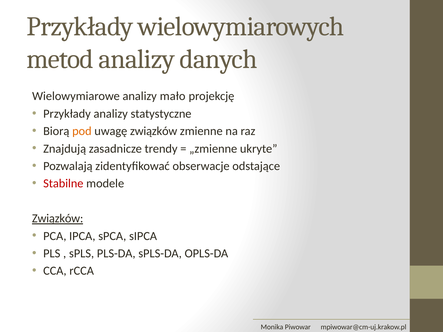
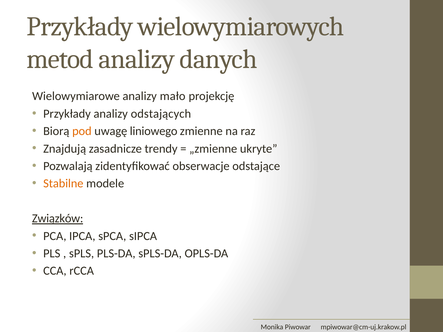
statystyczne: statystyczne -> odstających
uwagę związków: związków -> liniowego
Stabilne colour: red -> orange
